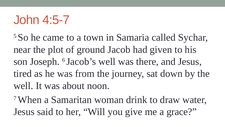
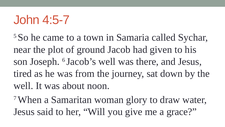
drink: drink -> glory
